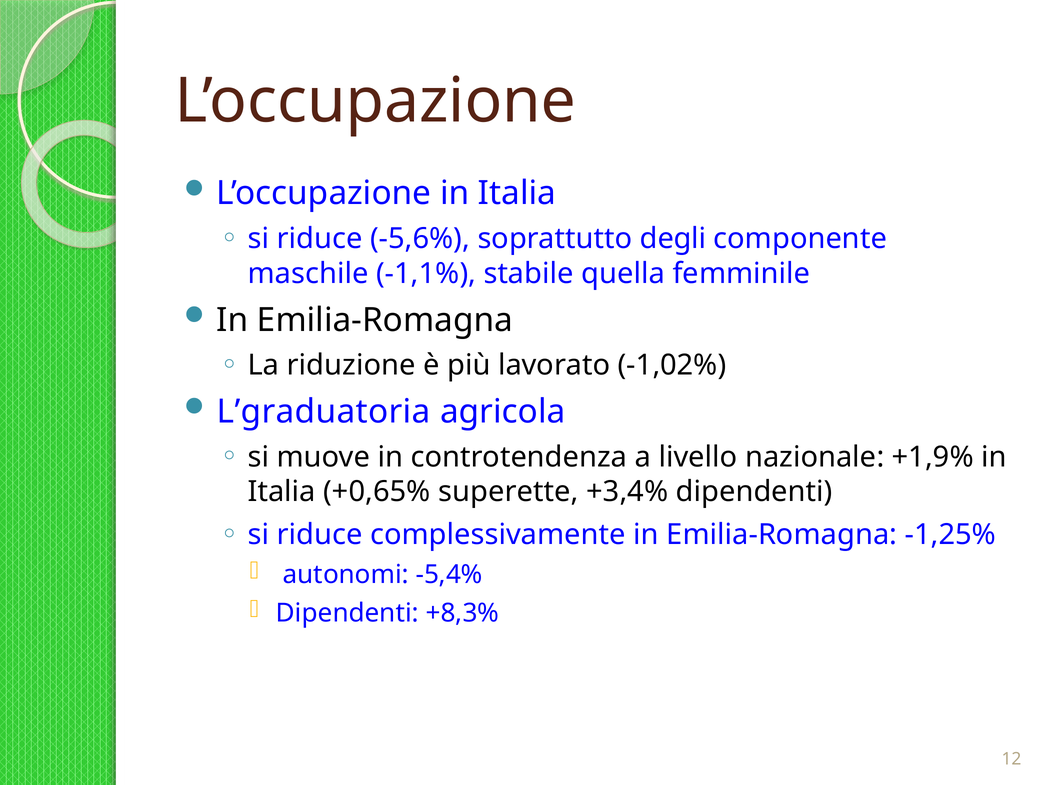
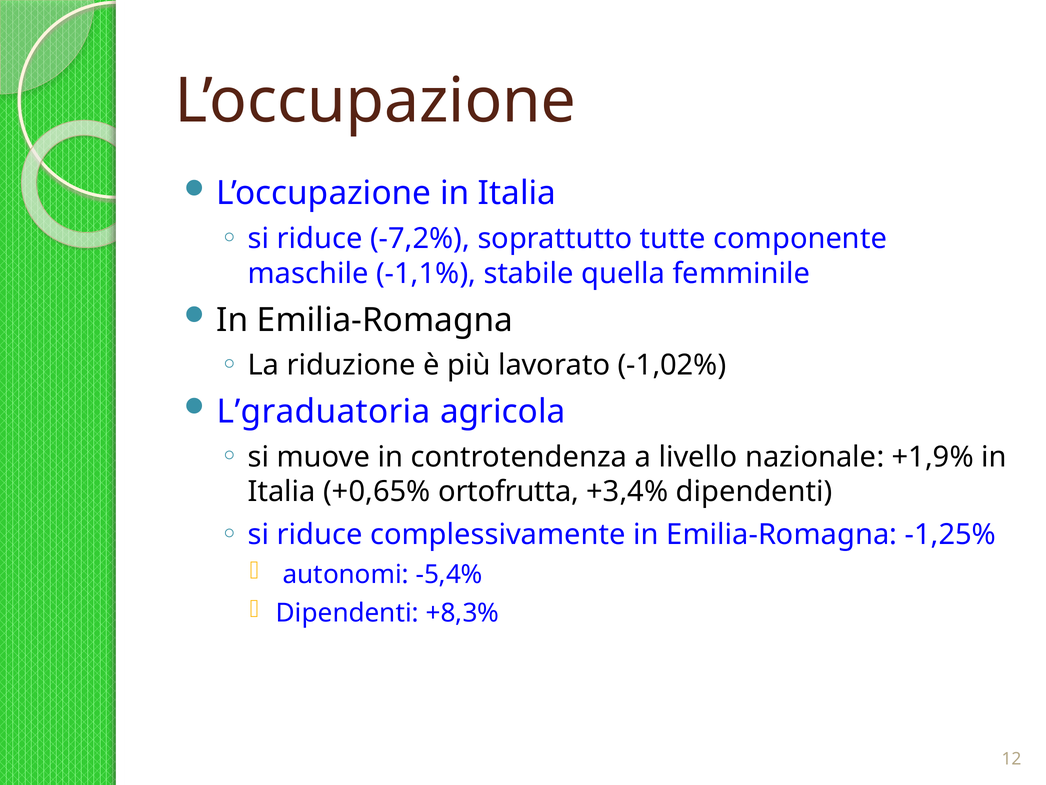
-5,6%: -5,6% -> -7,2%
degli: degli -> tutte
superette: superette -> ortofrutta
